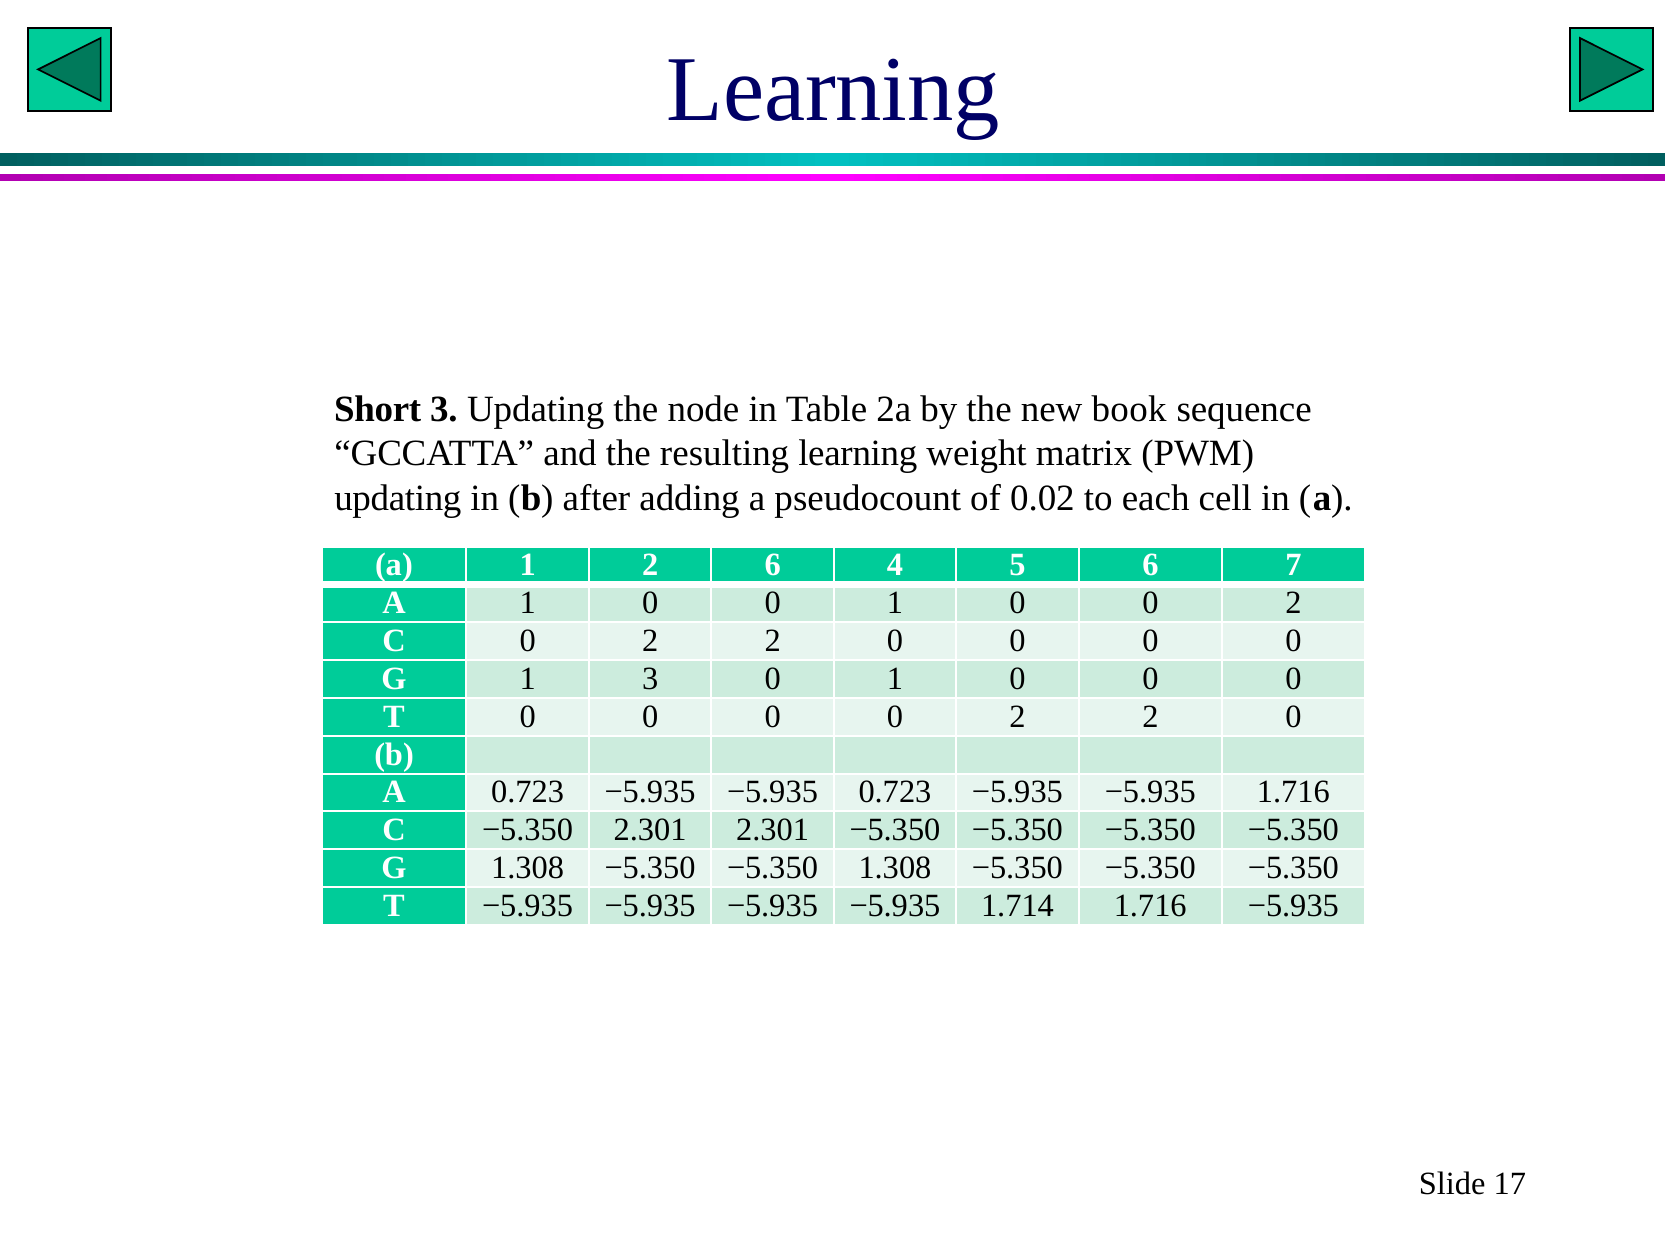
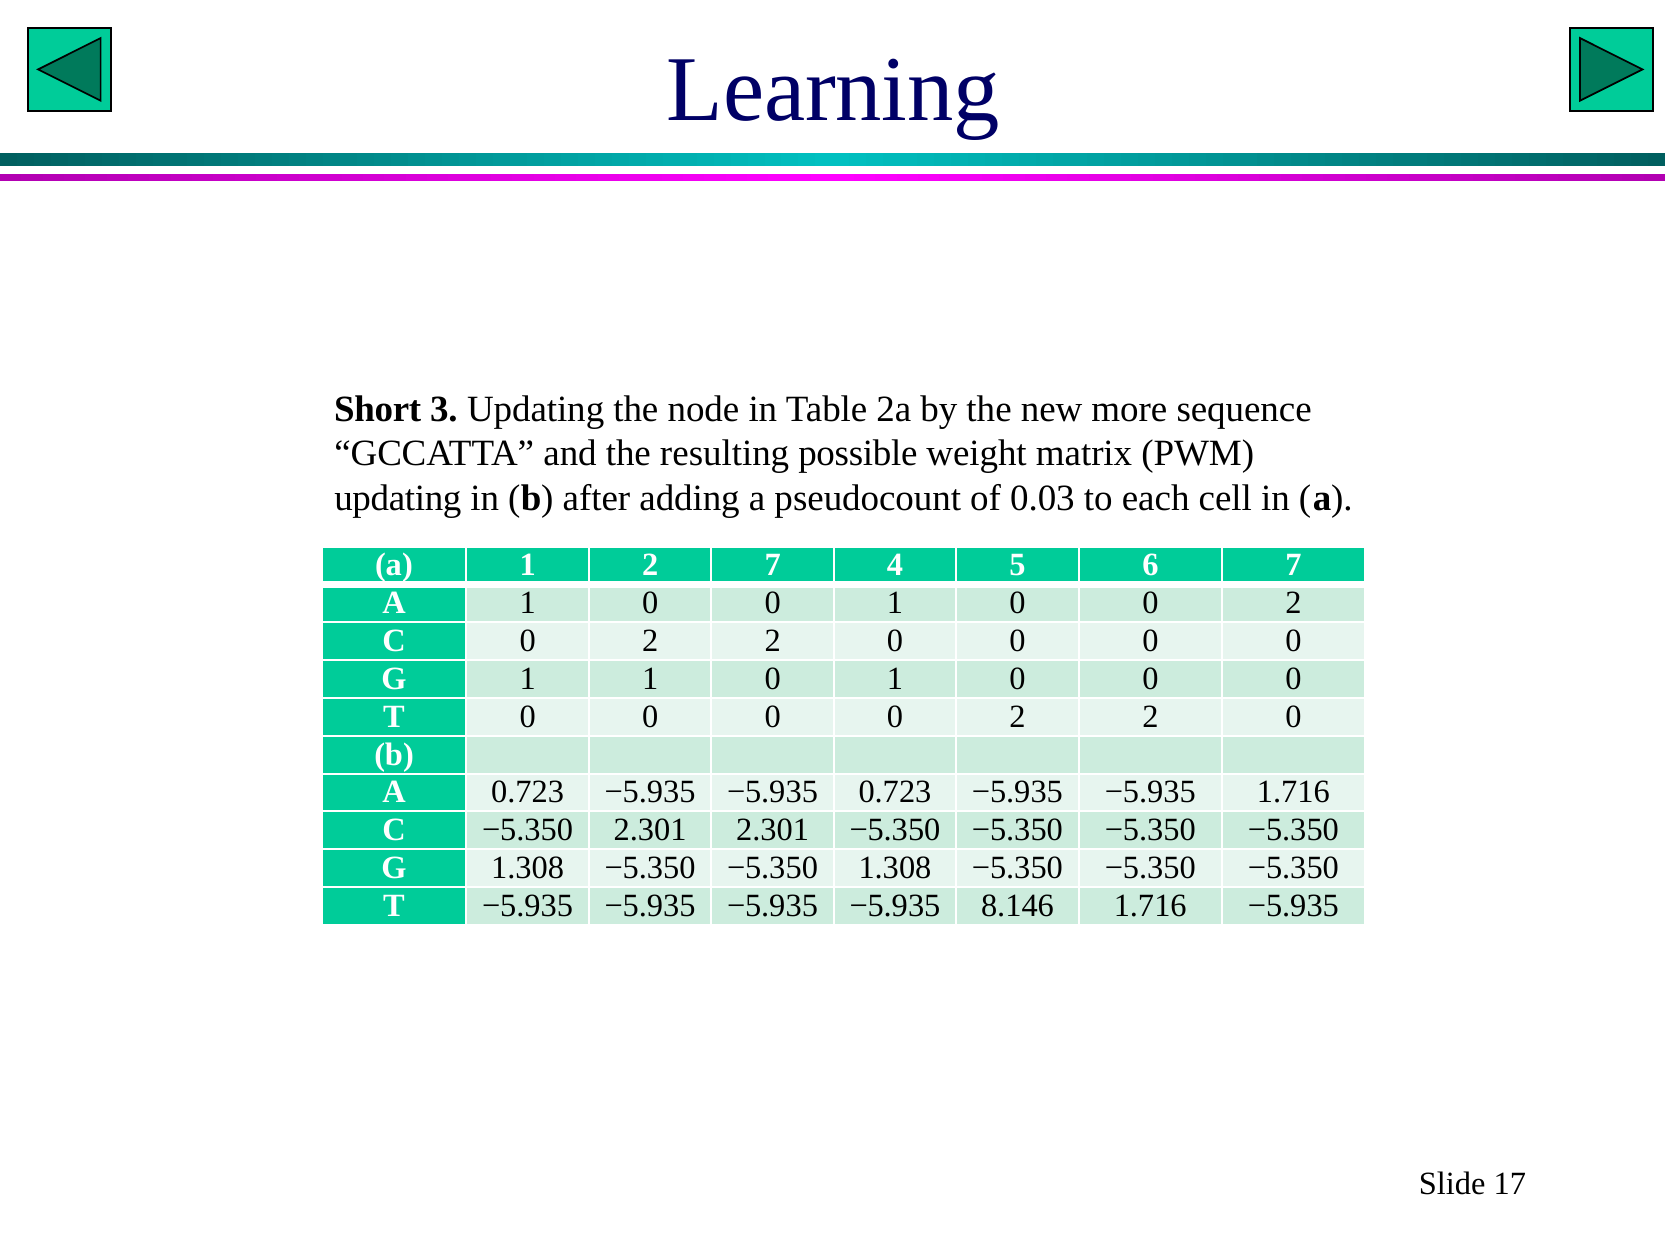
book: book -> more
resulting learning: learning -> possible
0.02: 0.02 -> 0.03
2 6: 6 -> 7
1 3: 3 -> 1
1.714: 1.714 -> 8.146
